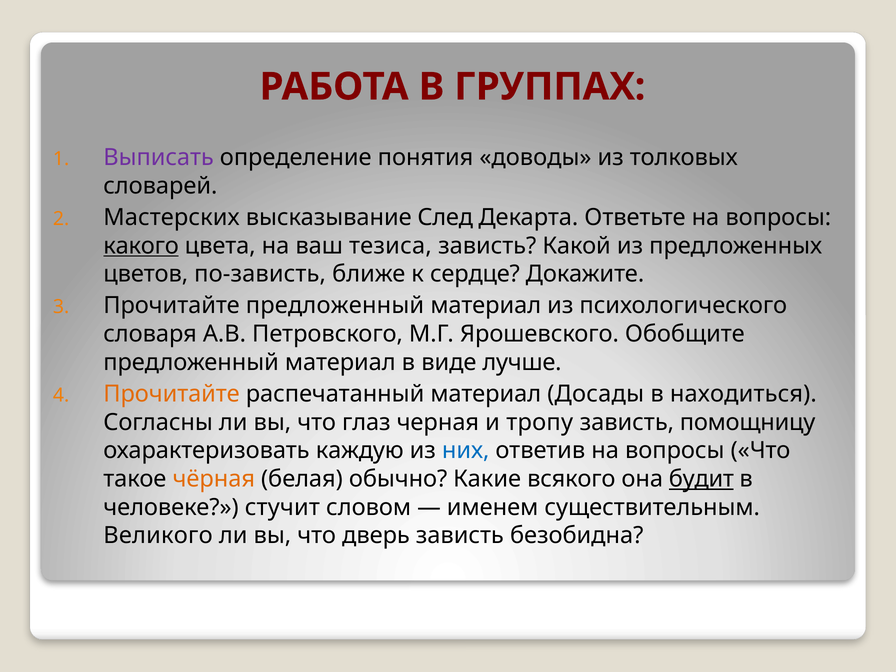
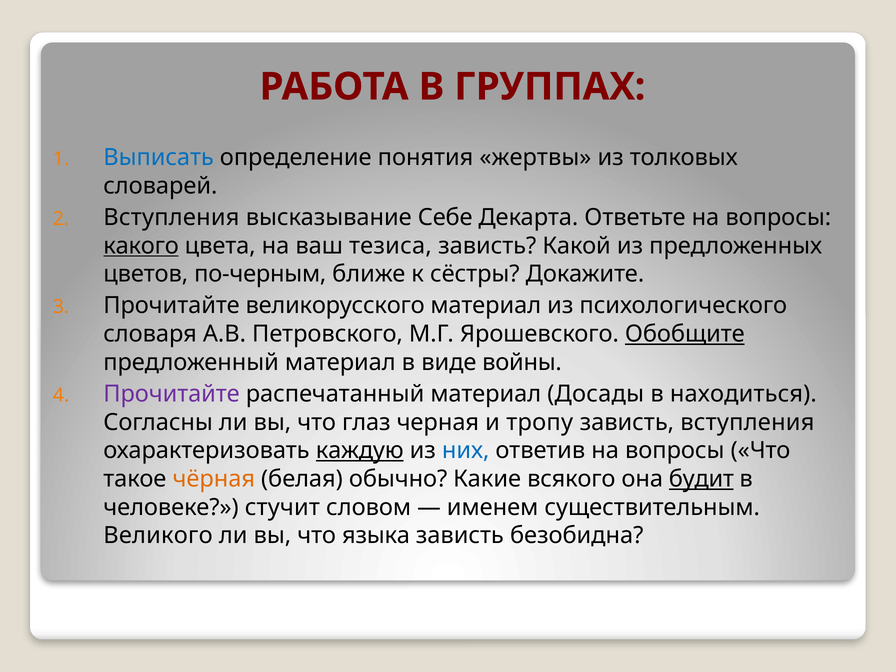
Выписать colour: purple -> blue
доводы: доводы -> жертвы
Мастерских at (171, 217): Мастерских -> Вступления
След: След -> Себе
по-зависть: по-зависть -> по-черным
сердце: сердце -> сёстры
Прочитайте предложенный: предложенный -> великорусского
Обобщите underline: none -> present
лучше: лучше -> войны
Прочитайте at (172, 394) colour: orange -> purple
зависть помощницу: помощницу -> вступления
каждую underline: none -> present
дверь: дверь -> языка
